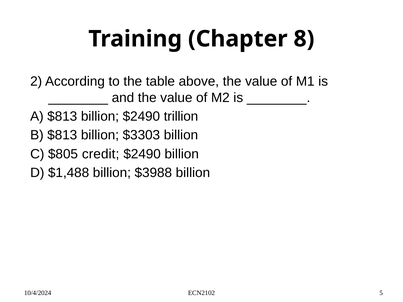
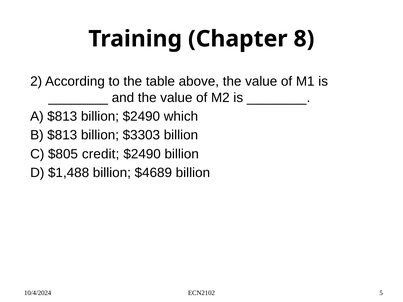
trillion: trillion -> which
$3988: $3988 -> $4689
